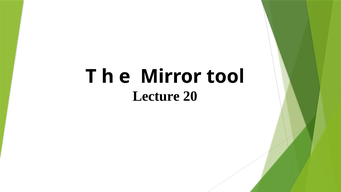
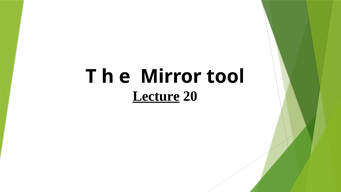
Lecture underline: none -> present
